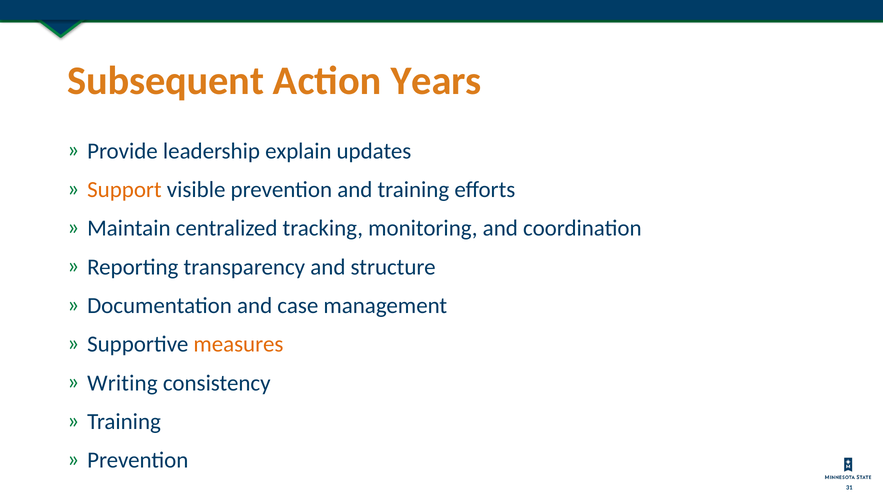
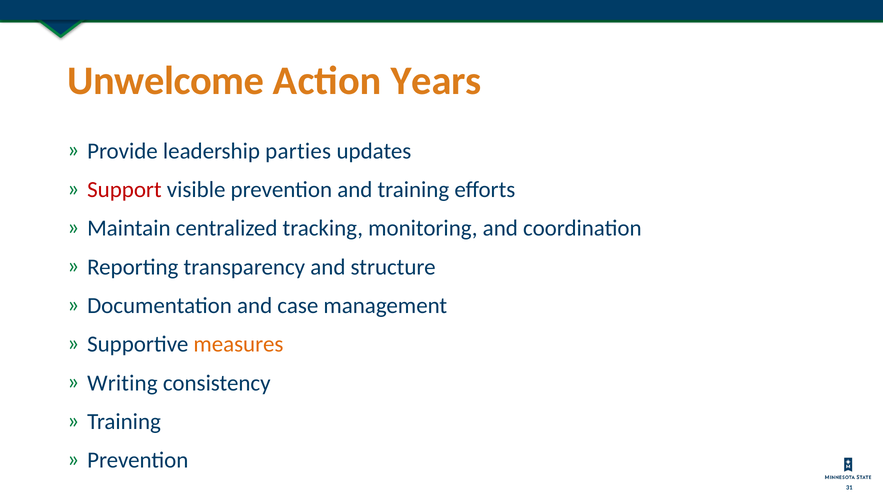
Subsequent: Subsequent -> Unwelcome
explain: explain -> parties
Support colour: orange -> red
